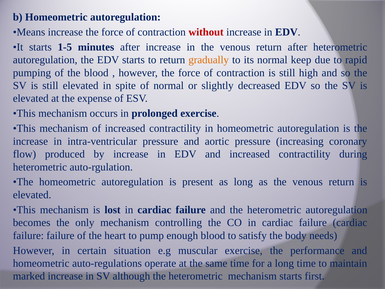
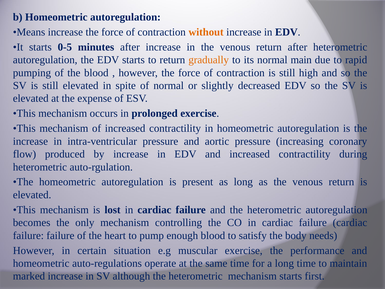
without colour: red -> orange
1-5: 1-5 -> 0-5
keep: keep -> main
